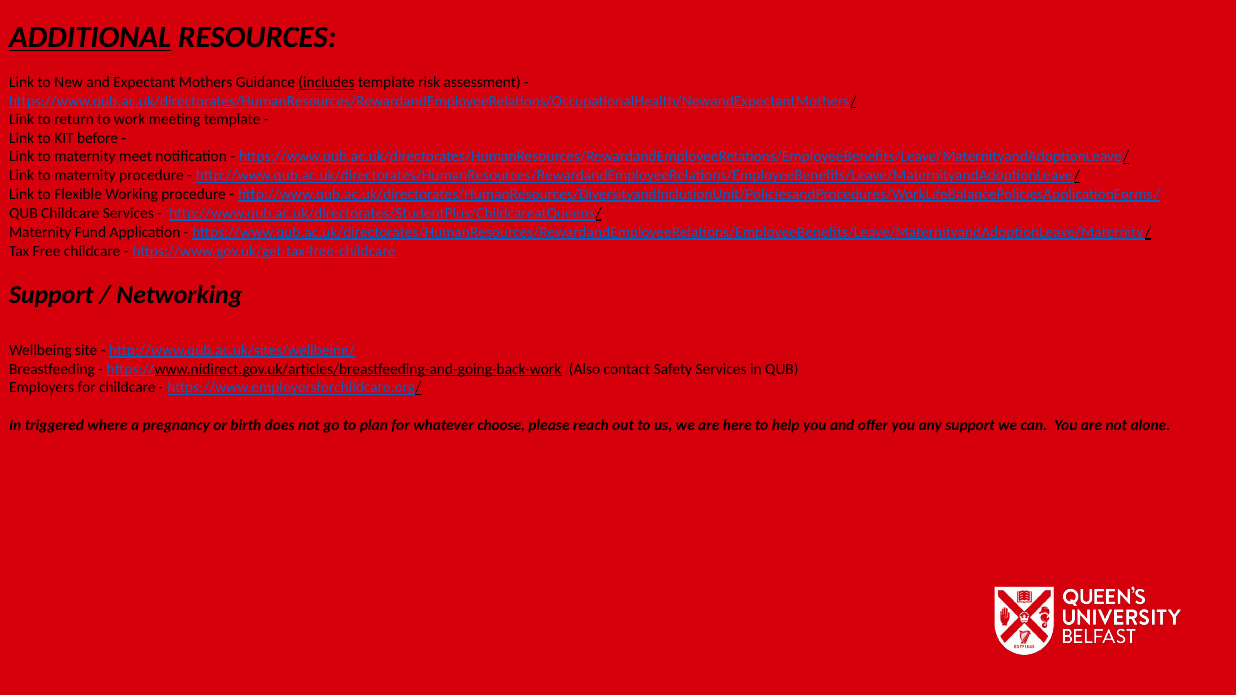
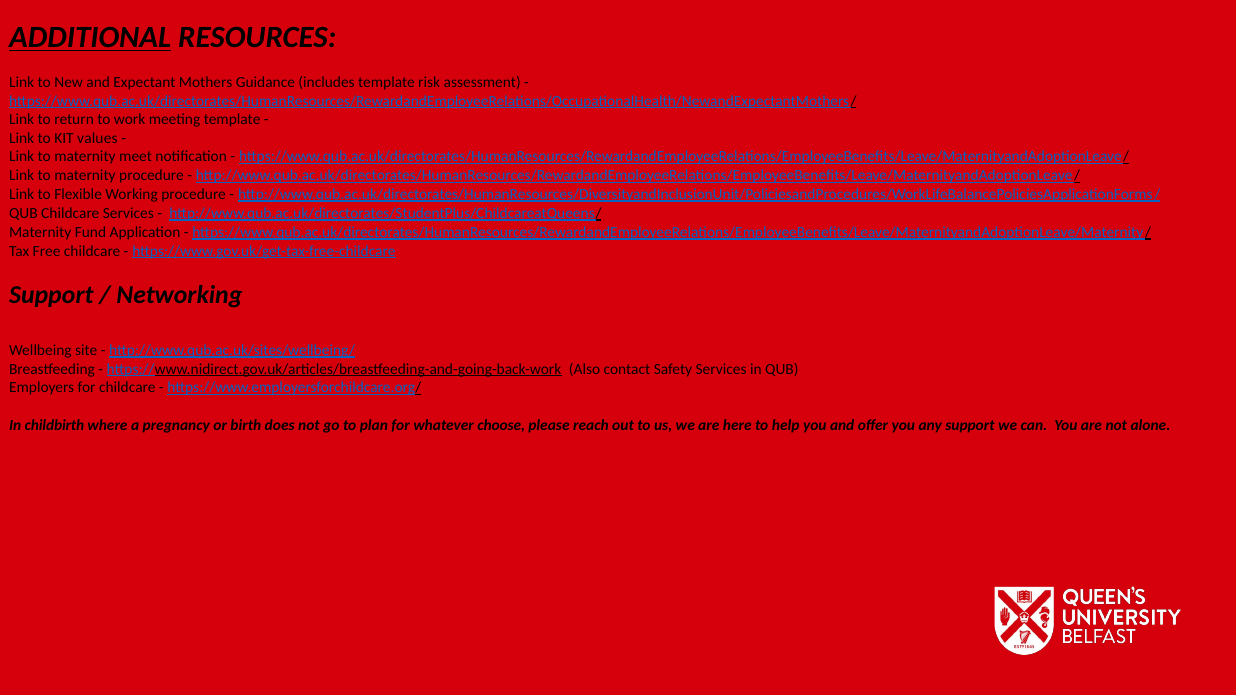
includes underline: present -> none
before: before -> values
triggered: triggered -> childbirth
